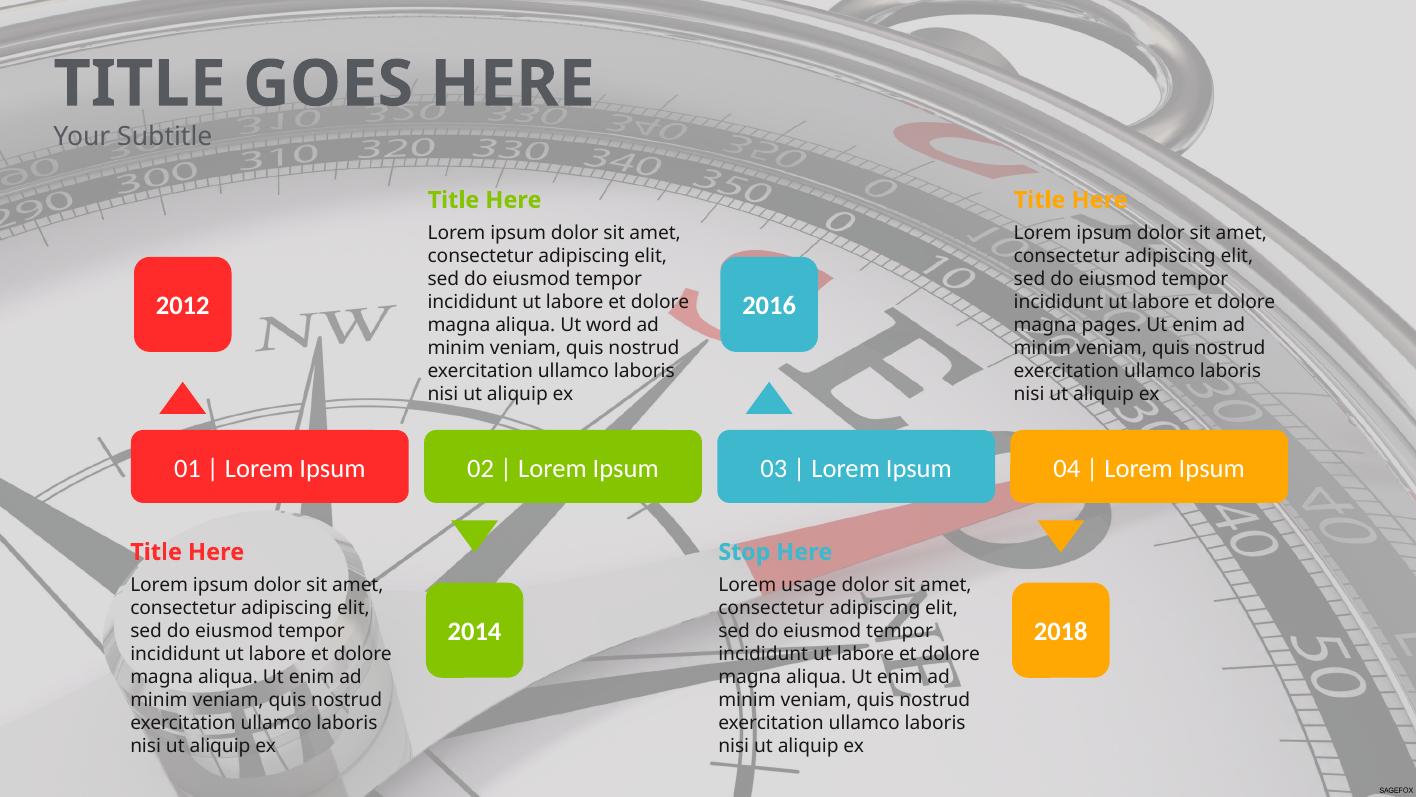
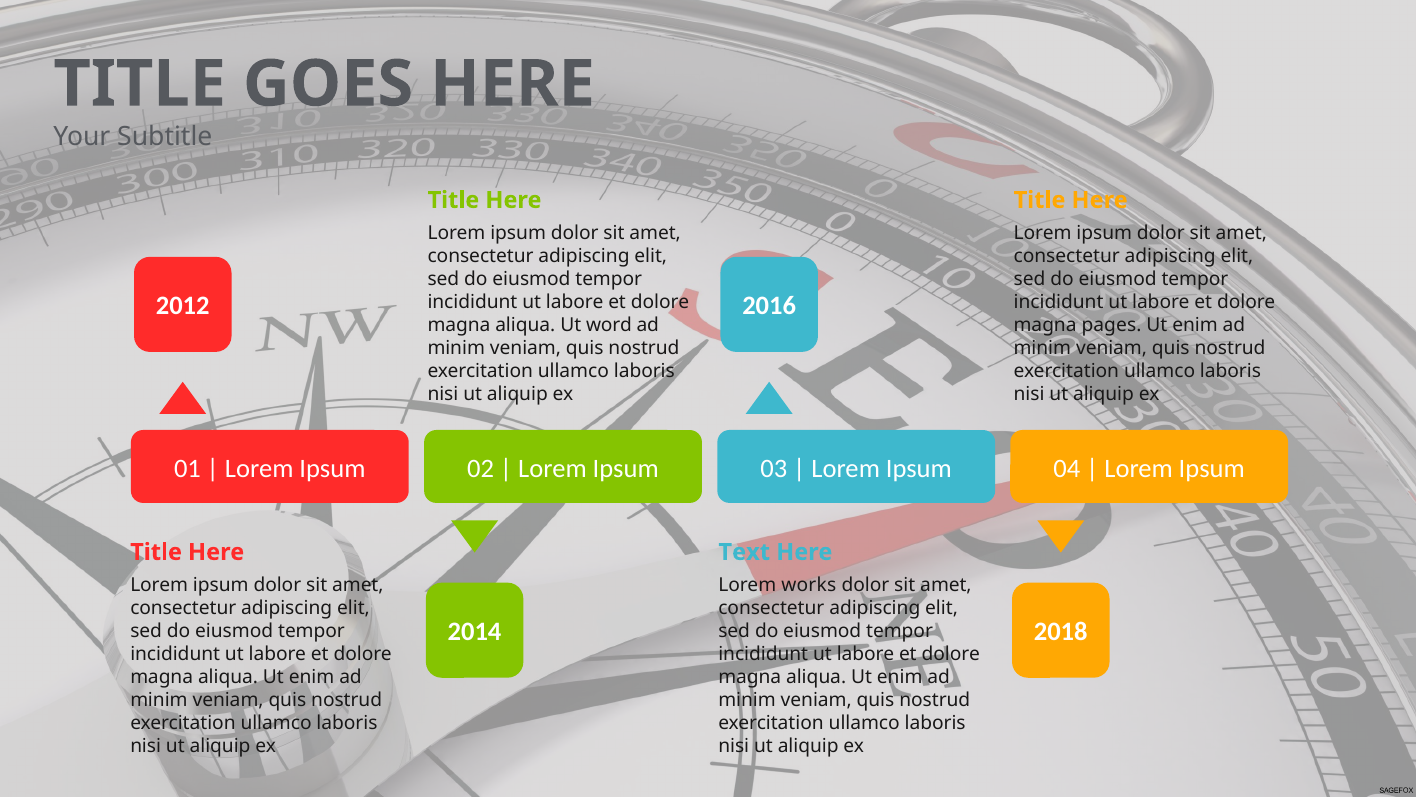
Stop: Stop -> Text
usage: usage -> works
